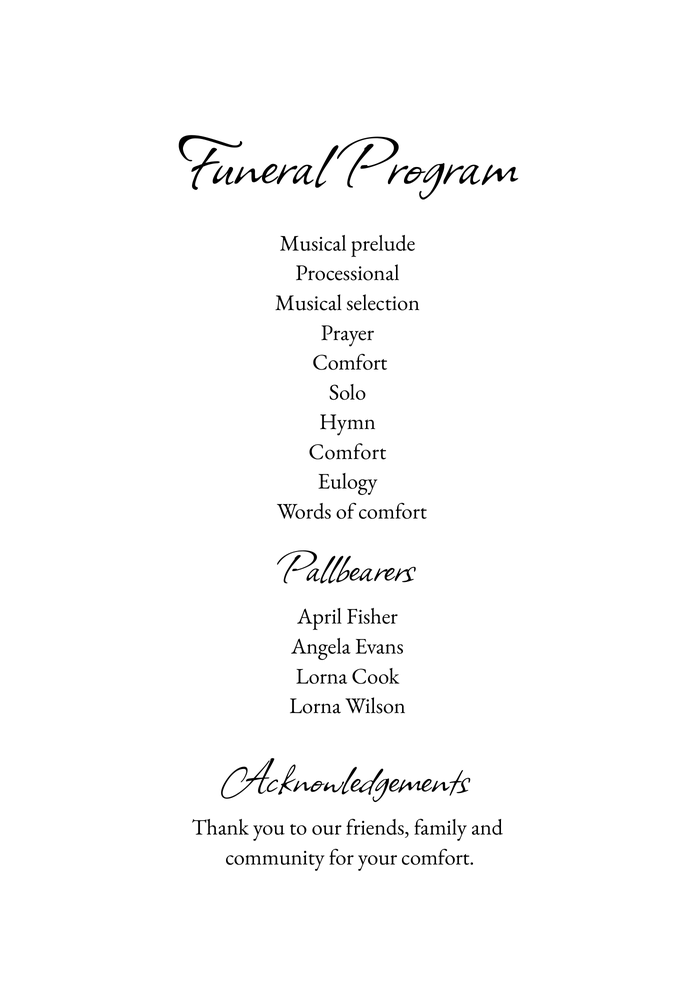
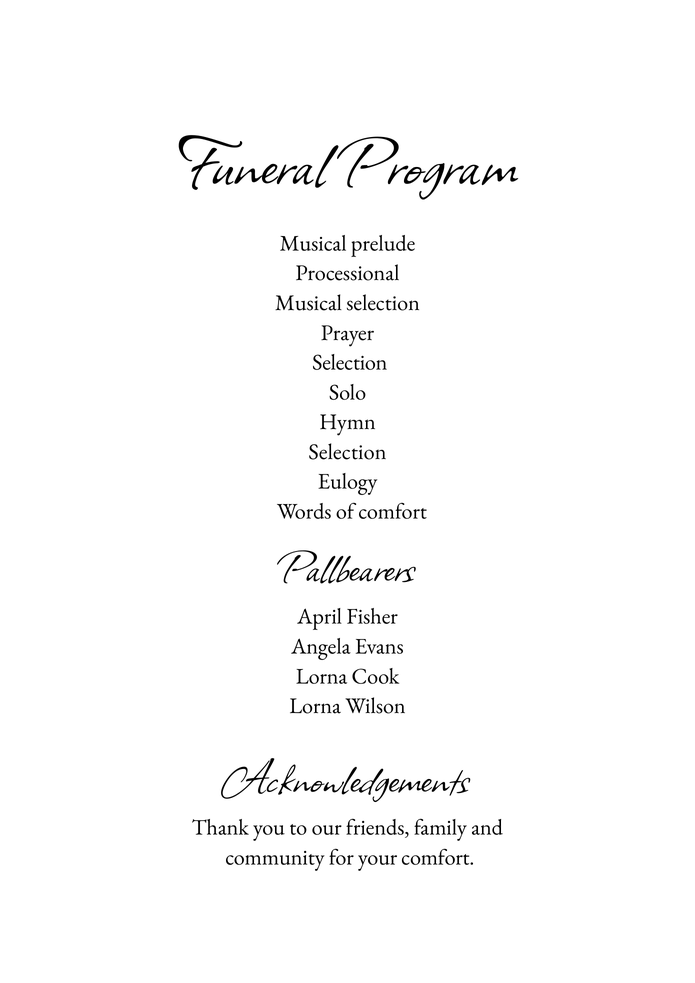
Comfort at (350, 362): Comfort -> Selection
Comfort at (347, 452): Comfort -> Selection
